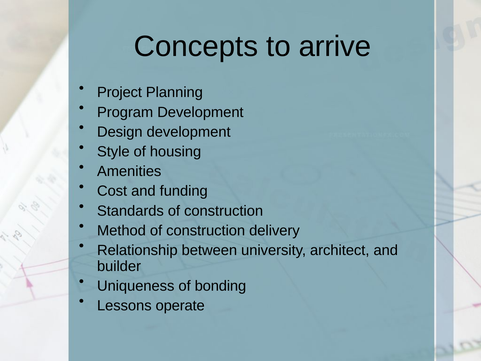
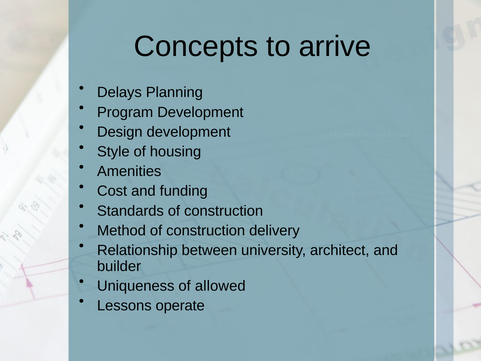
Project: Project -> Delays
bonding: bonding -> allowed
